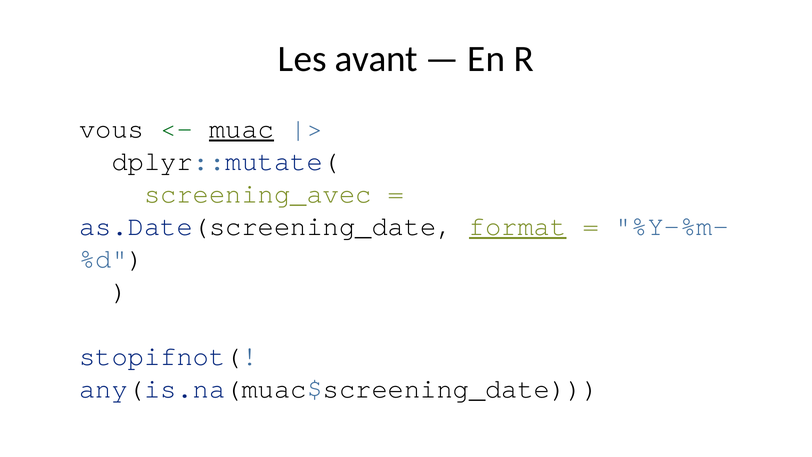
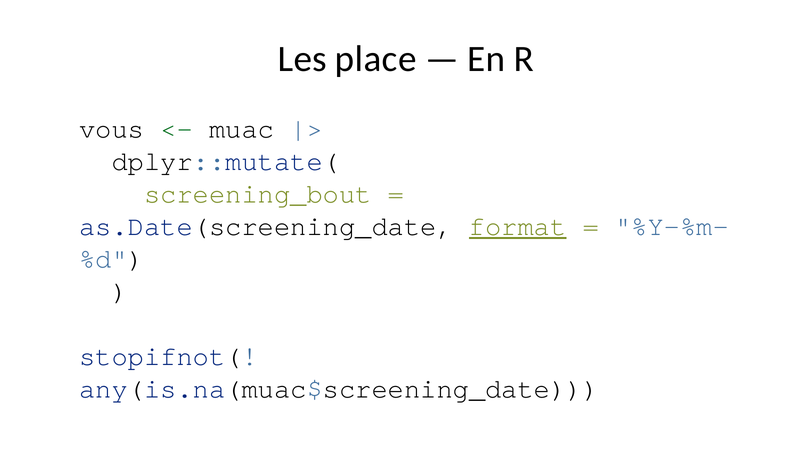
avant: avant -> place
muac underline: present -> none
screening_avec: screening_avec -> screening_bout
